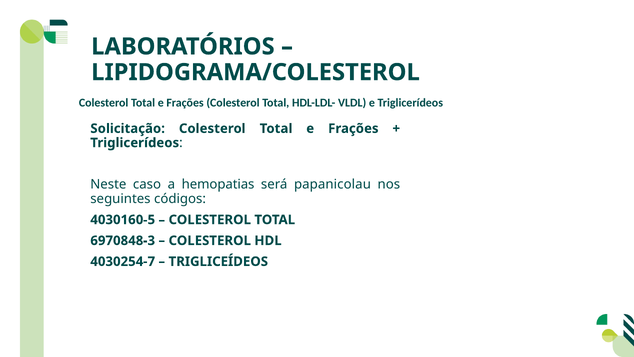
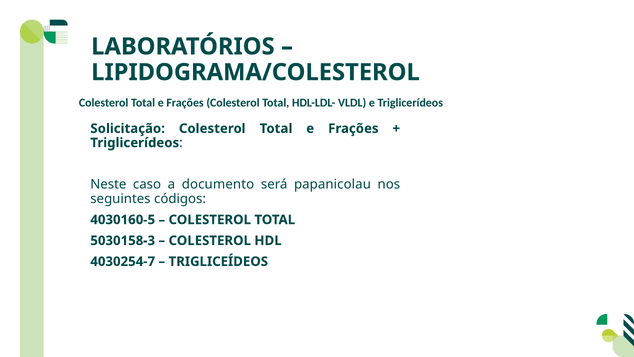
hemopatias: hemopatias -> documento
6970848-3: 6970848-3 -> 5030158-3
